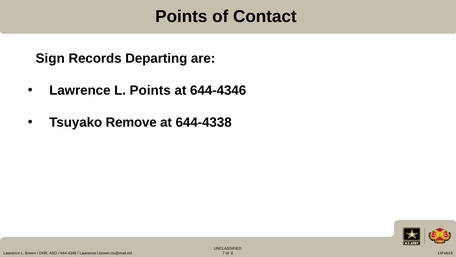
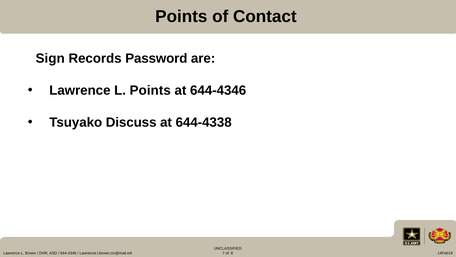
Departing: Departing -> Password
Remove: Remove -> Discuss
